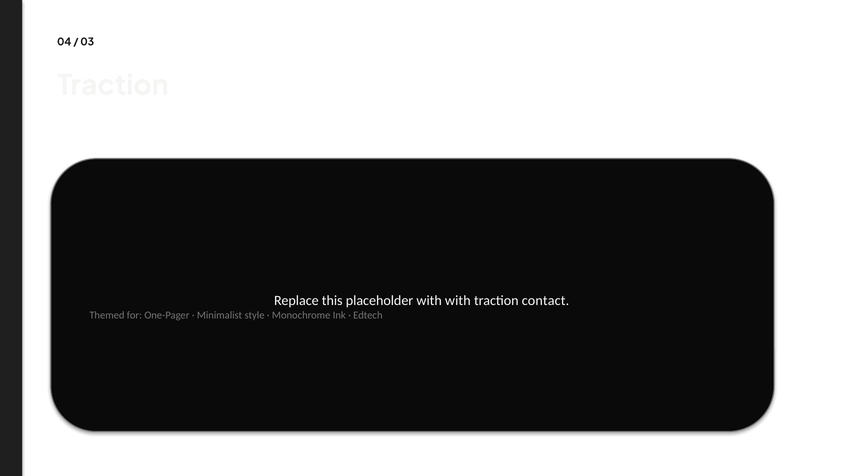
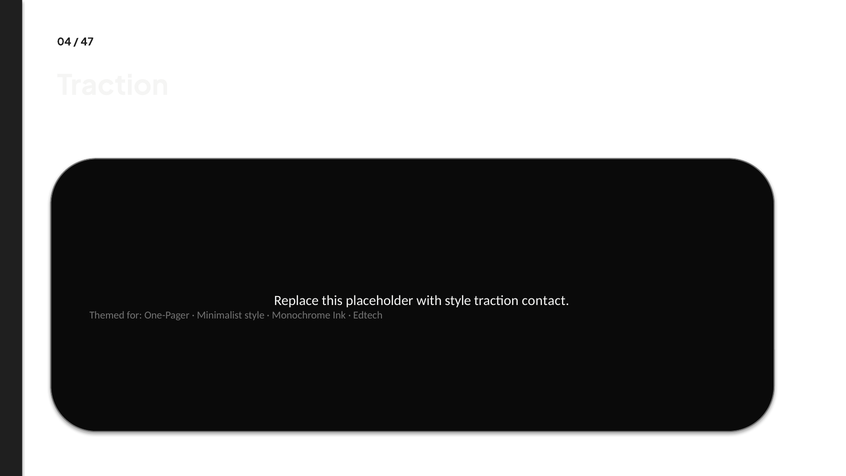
03: 03 -> 47
with with: with -> style
